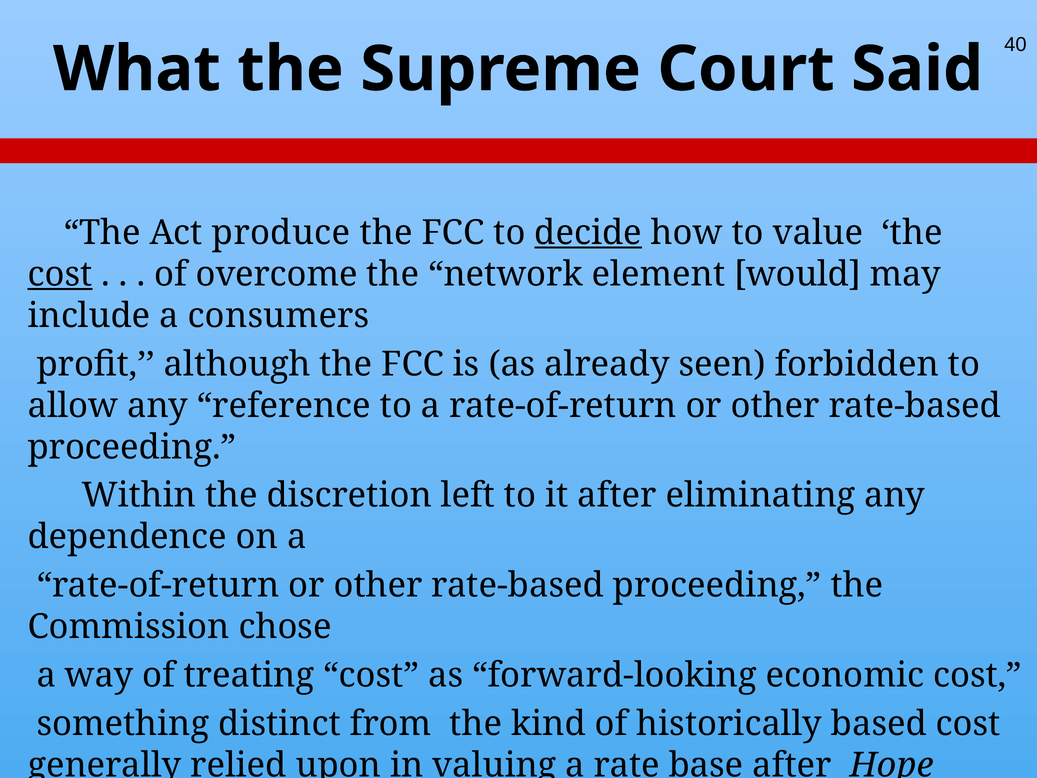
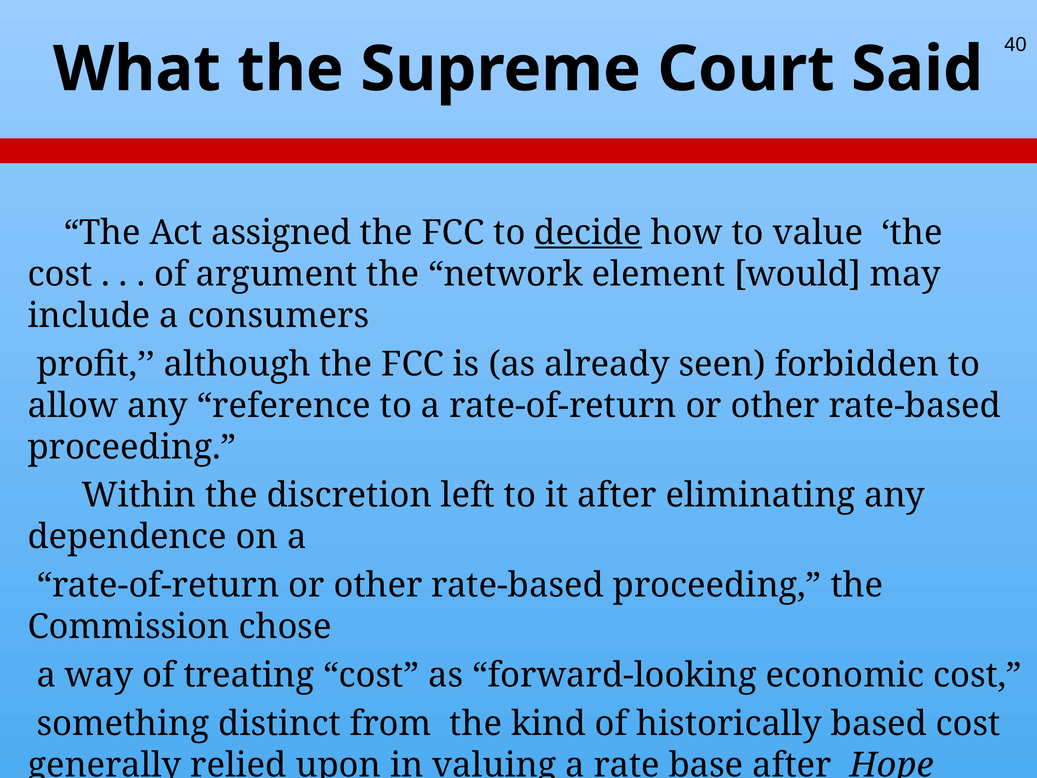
produce: produce -> assigned
cost at (60, 274) underline: present -> none
overcome: overcome -> argument
